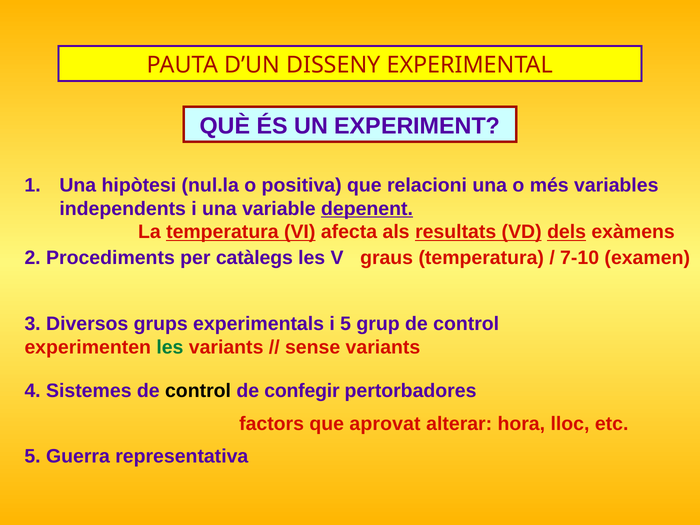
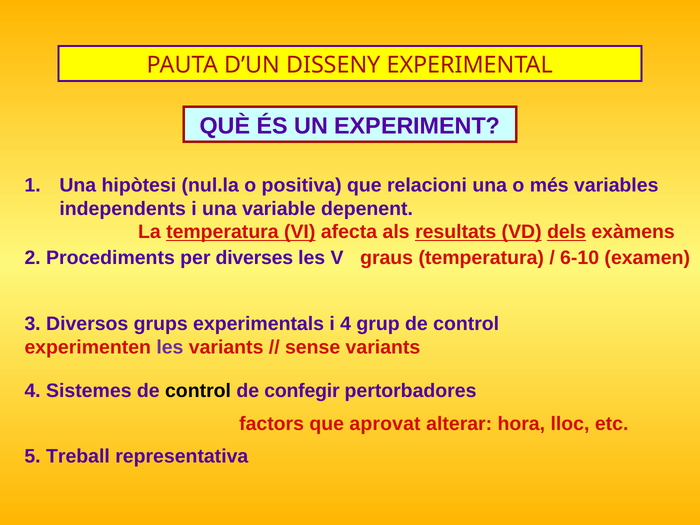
depenent underline: present -> none
catàlegs: catàlegs -> diverses
7-10: 7-10 -> 6-10
i 5: 5 -> 4
les at (170, 347) colour: green -> purple
Guerra: Guerra -> Treball
